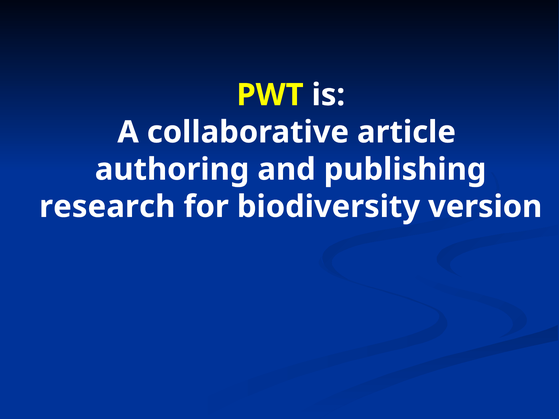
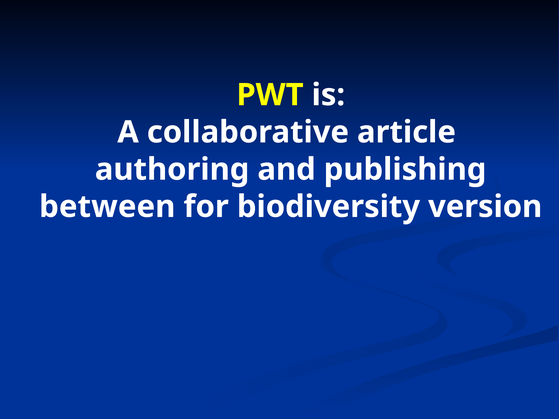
research: research -> between
